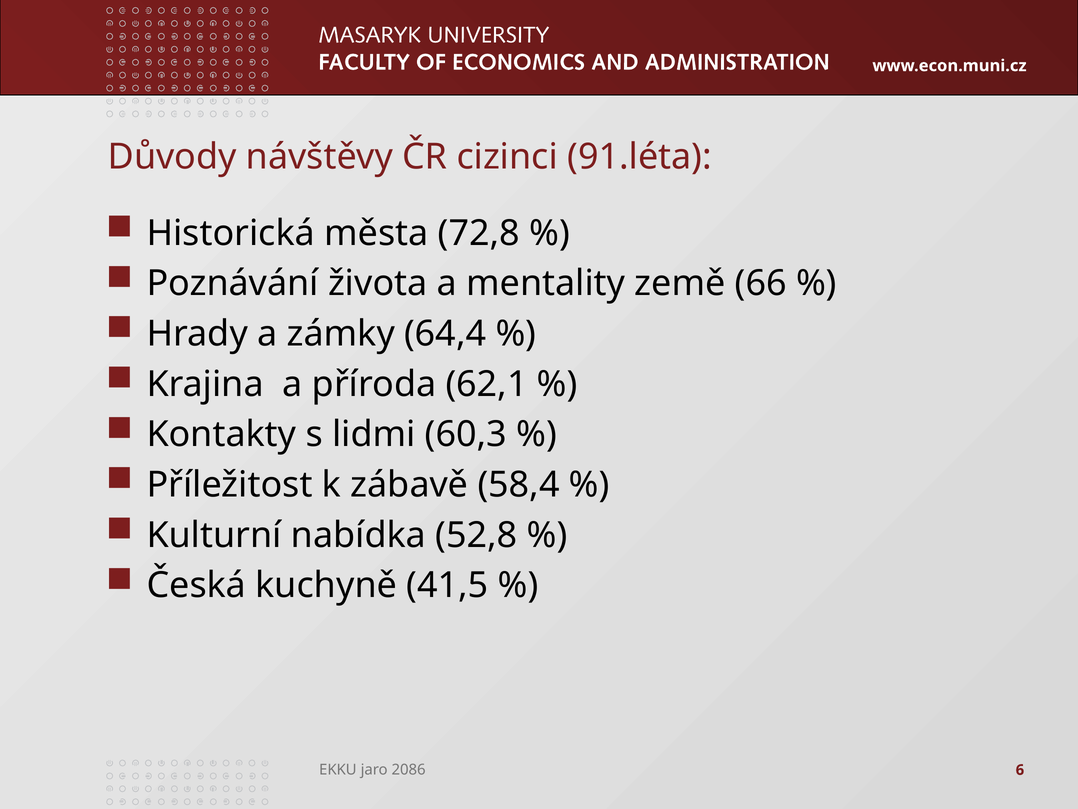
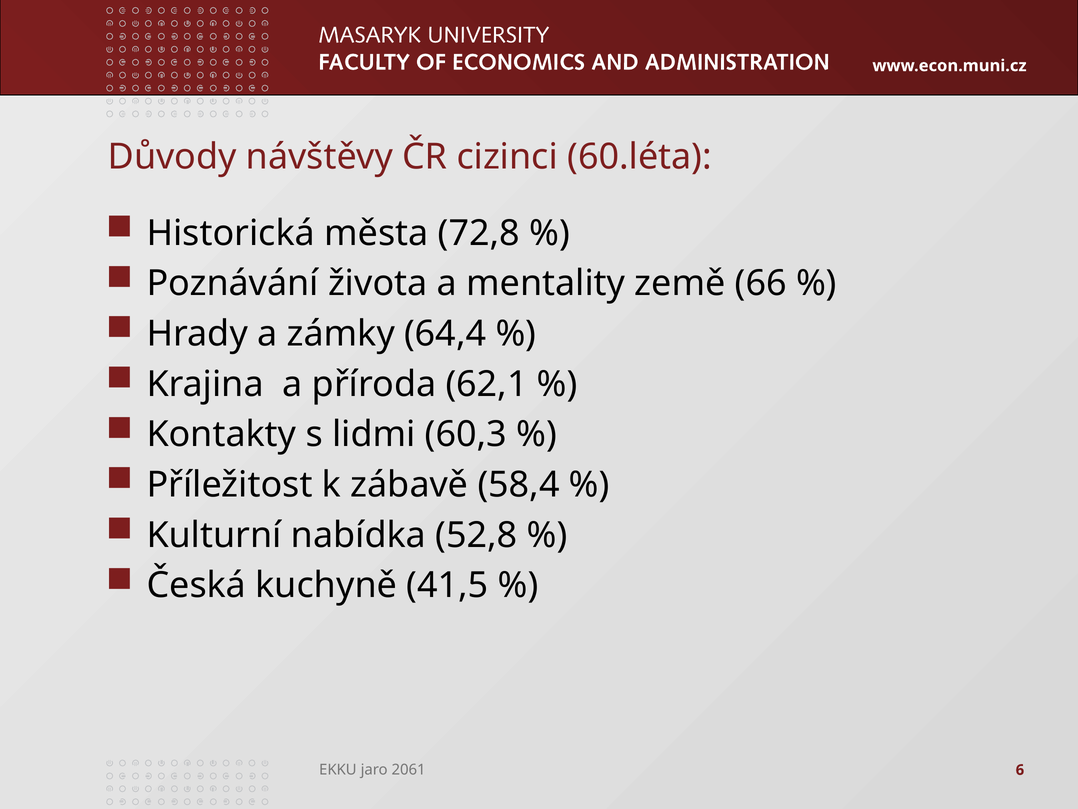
91.léta: 91.léta -> 60.léta
2086: 2086 -> 2061
